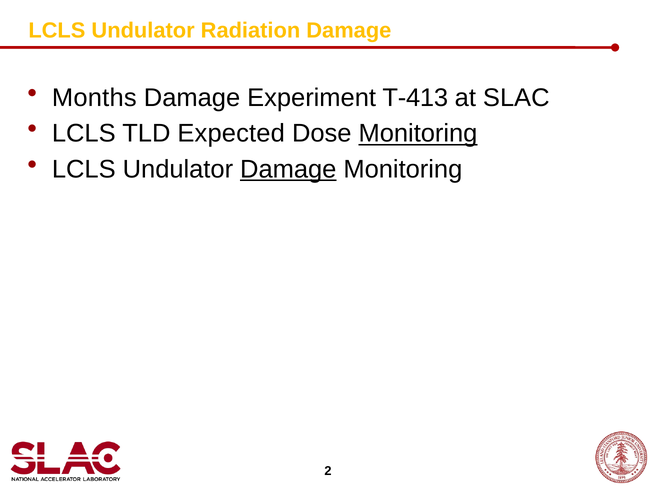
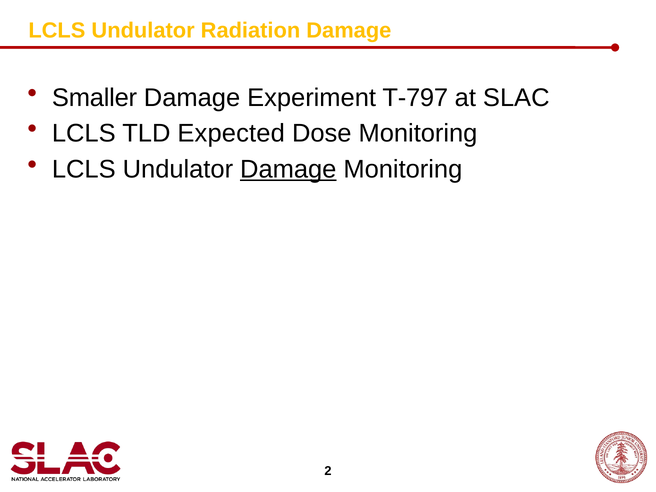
Months: Months -> Smaller
T-413: T-413 -> T-797
Monitoring at (418, 134) underline: present -> none
